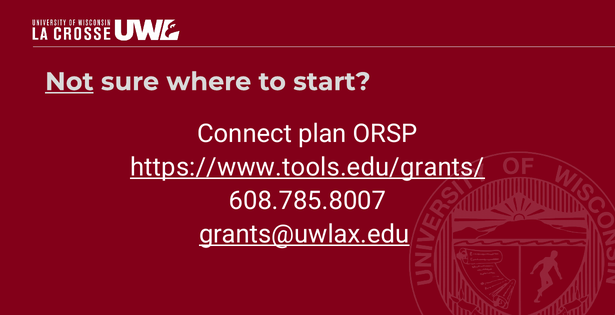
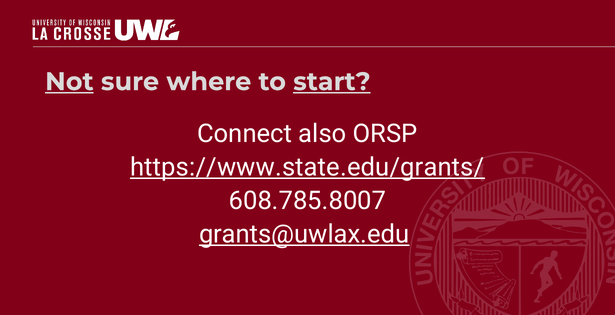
start underline: none -> present
plan: plan -> also
https://www.tools.edu/grants/: https://www.tools.edu/grants/ -> https://www.state.edu/grants/
